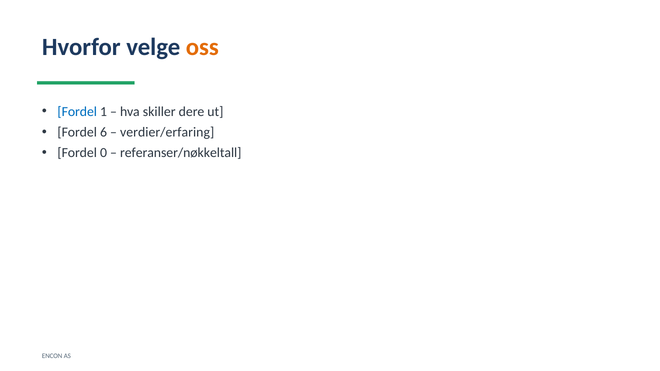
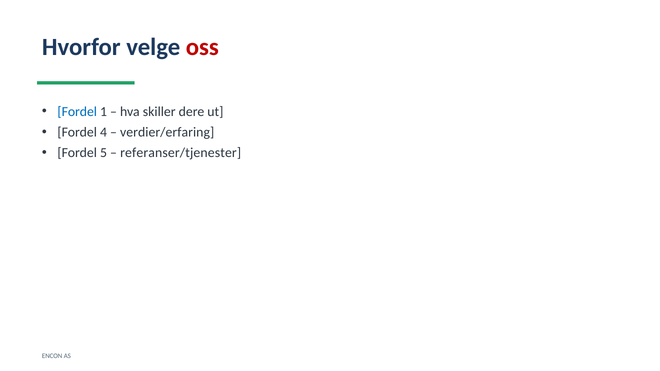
oss colour: orange -> red
6: 6 -> 4
0: 0 -> 5
referanser/nøkkeltall: referanser/nøkkeltall -> referanser/tjenester
